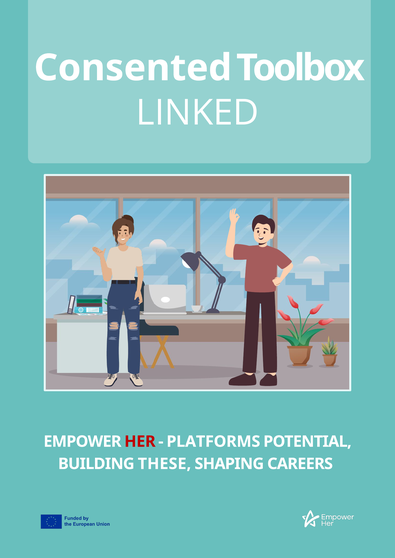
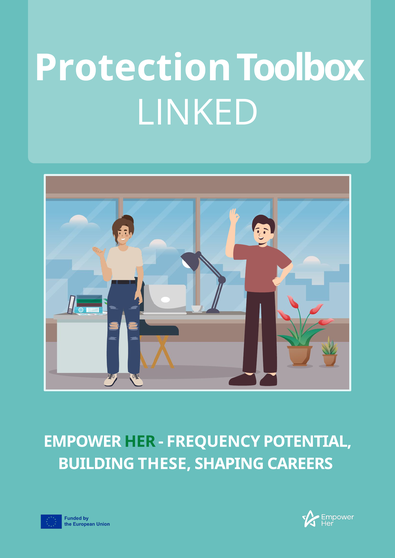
Consented: Consented -> Protection
HER colour: red -> green
PLATFORMS: PLATFORMS -> FREQUENCY
